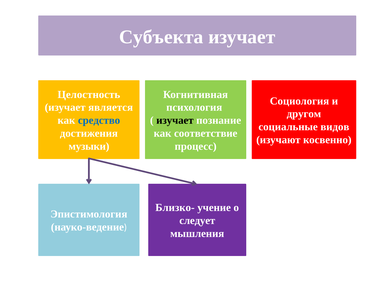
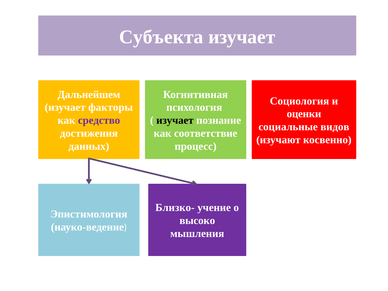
Целостность: Целостность -> Дальнейшем
является: является -> факторы
другом: другом -> оценки
средство colour: blue -> purple
музыки: музыки -> данных
следует: следует -> высоко
